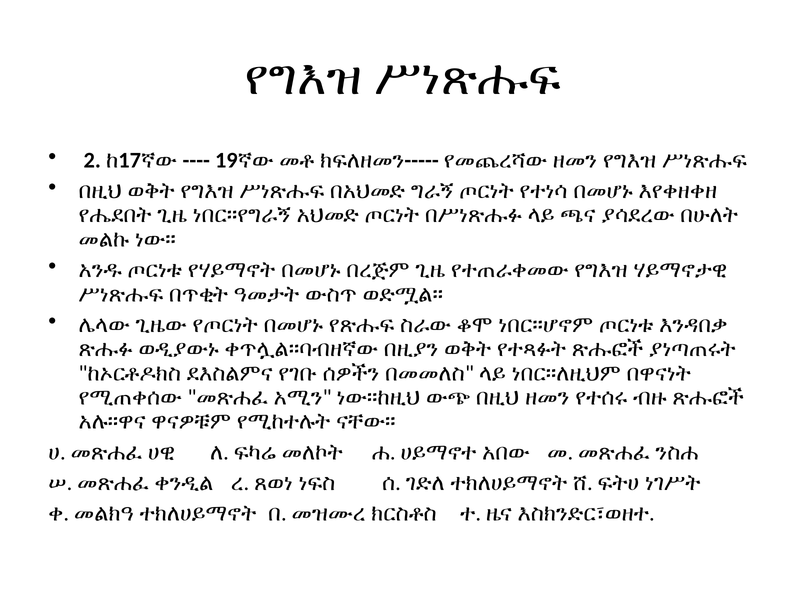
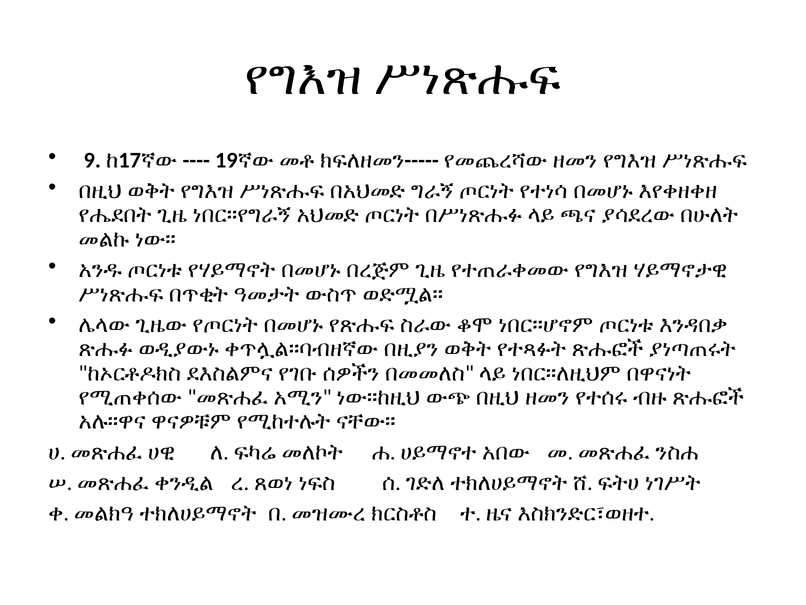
2: 2 -> 9
